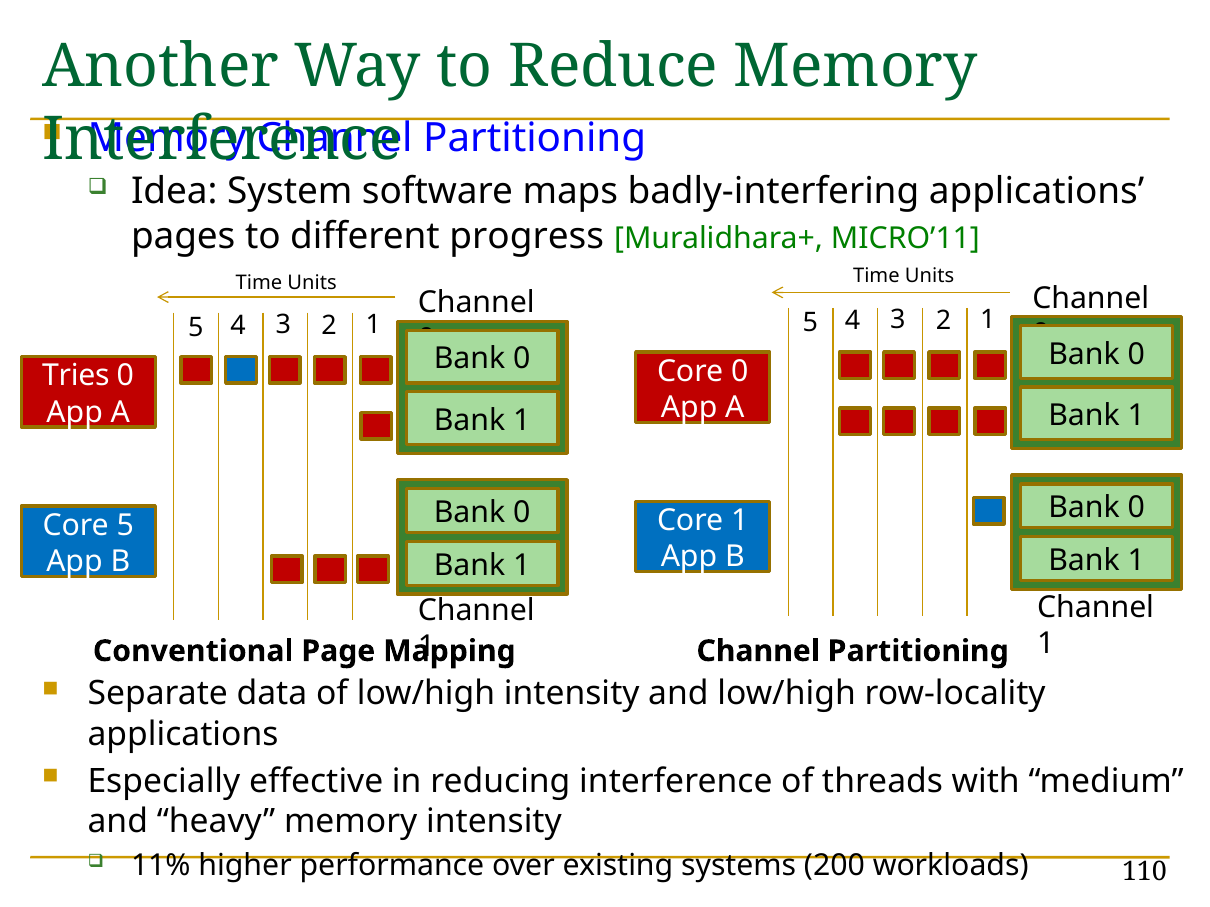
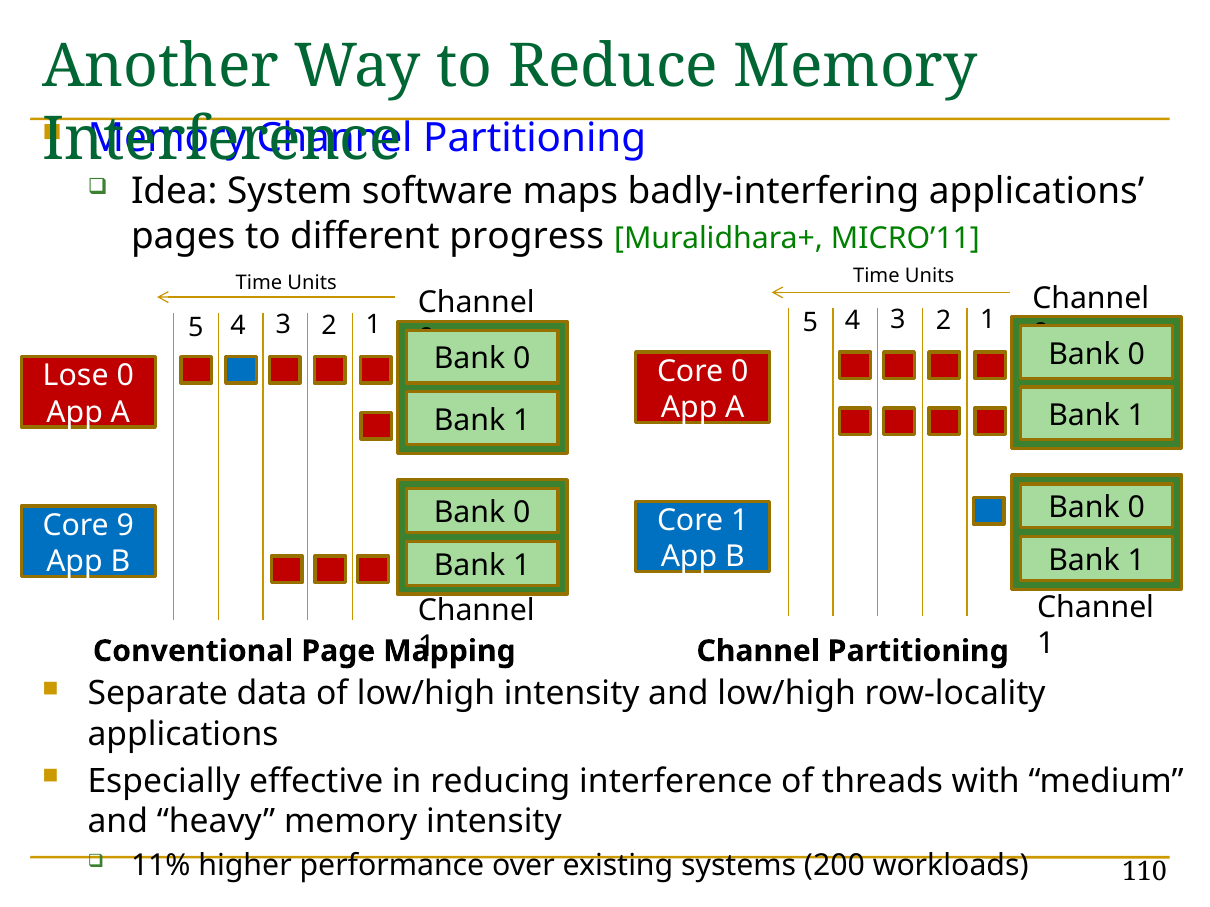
Tries: Tries -> Lose
Core 5: 5 -> 9
